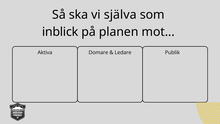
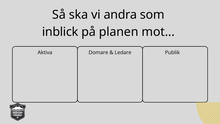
själva: själva -> andra
